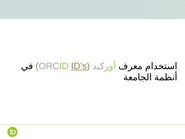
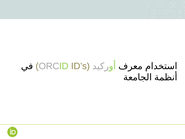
ID’s underline: present -> none
